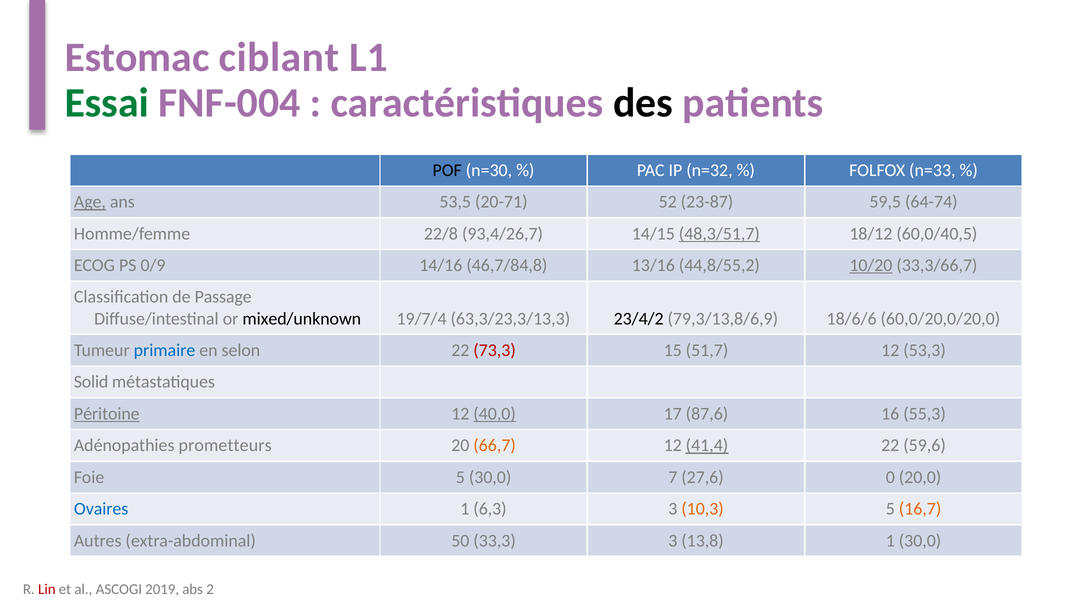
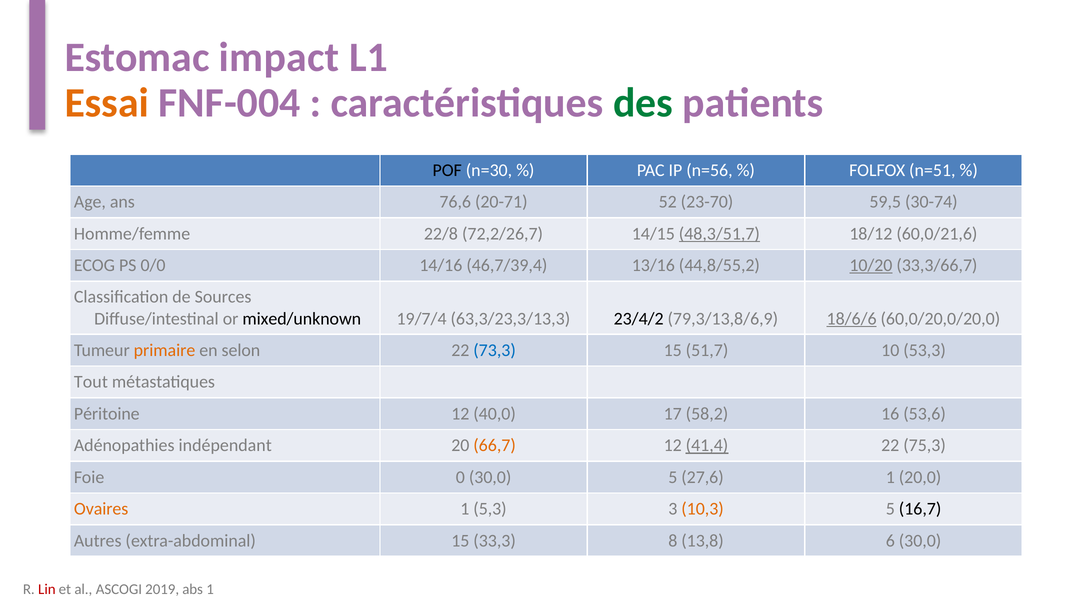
ciblant: ciblant -> impact
Essai colour: green -> orange
des colour: black -> green
n=32: n=32 -> n=56
n=33: n=33 -> n=51
Age underline: present -> none
53,5: 53,5 -> 76,6
23-87: 23-87 -> 23-70
64-74: 64-74 -> 30-74
93,4/26,7: 93,4/26,7 -> 72,2/26,7
60,0/40,5: 60,0/40,5 -> 60,0/21,6
0/9: 0/9 -> 0/0
46,7/84,8: 46,7/84,8 -> 46,7/39,4
Passage: Passage -> Sources
18/6/6 underline: none -> present
primaire colour: blue -> orange
73,3 colour: red -> blue
51,7 12: 12 -> 10
Solid: Solid -> Tout
Péritoine underline: present -> none
40,0 underline: present -> none
87,6: 87,6 -> 58,2
55,3: 55,3 -> 53,6
prometteurs: prometteurs -> indépendant
59,6: 59,6 -> 75,3
Foie 5: 5 -> 0
30,0 7: 7 -> 5
27,6 0: 0 -> 1
Ovaires colour: blue -> orange
6,3: 6,3 -> 5,3
16,7 colour: orange -> black
extra-abdominal 50: 50 -> 15
33,3 3: 3 -> 8
13,8 1: 1 -> 6
abs 2: 2 -> 1
